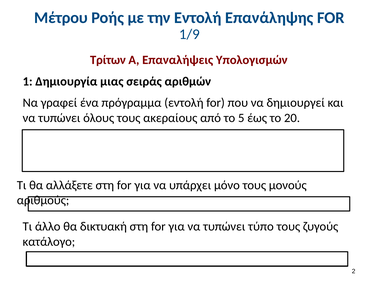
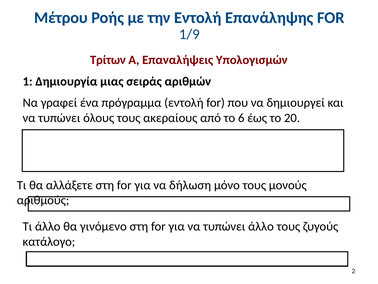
5: 5 -> 6
υπάρχει: υπάρχει -> δήλωση
δικτυακή: δικτυακή -> γινόμενο
τυπώνει τύπο: τύπο -> άλλο
